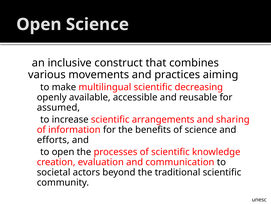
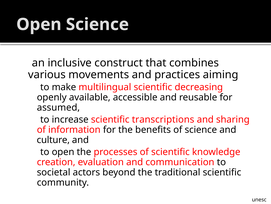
arrangements: arrangements -> transcriptions
efforts: efforts -> culture
